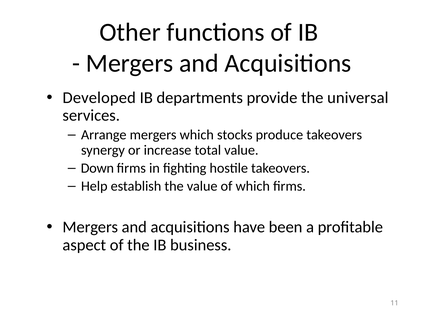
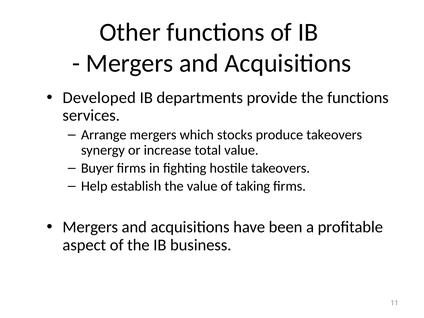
the universal: universal -> functions
Down: Down -> Buyer
of which: which -> taking
